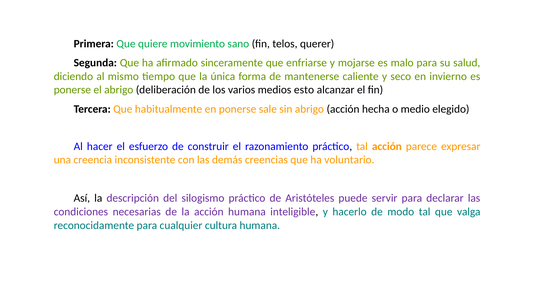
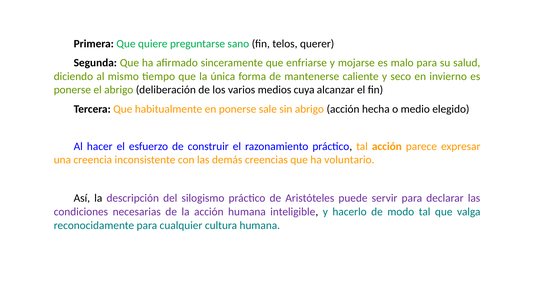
movimiento: movimiento -> preguntarse
esto: esto -> cuya
